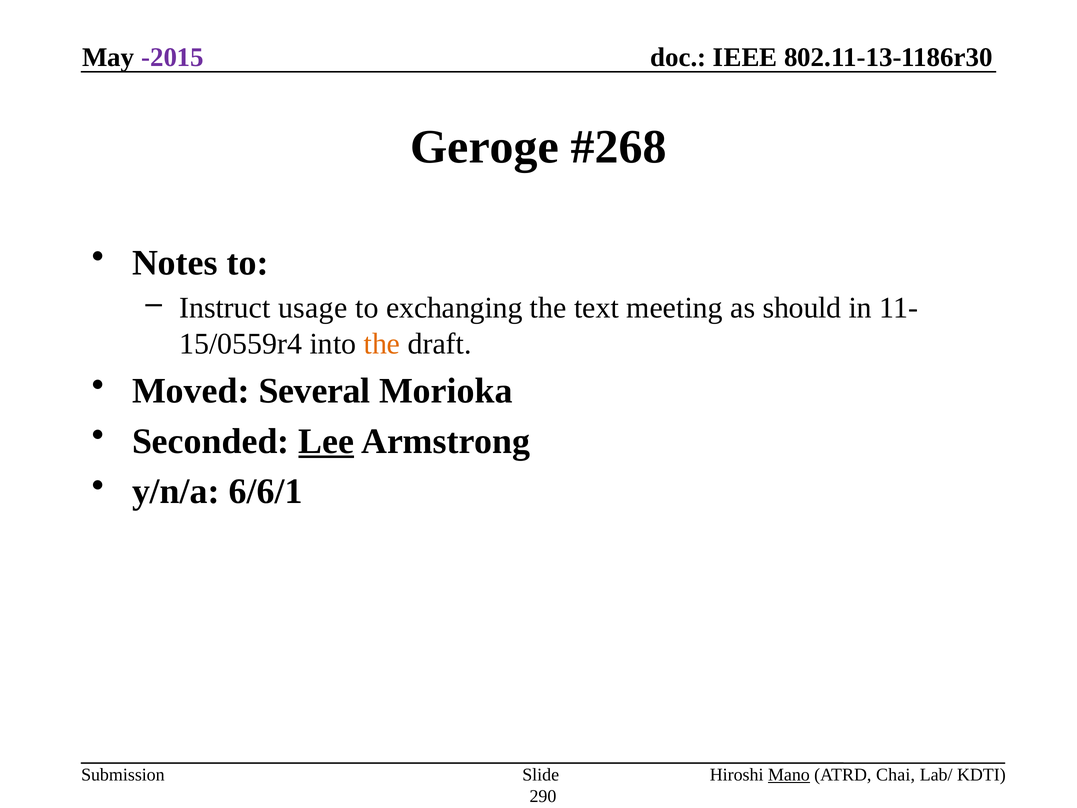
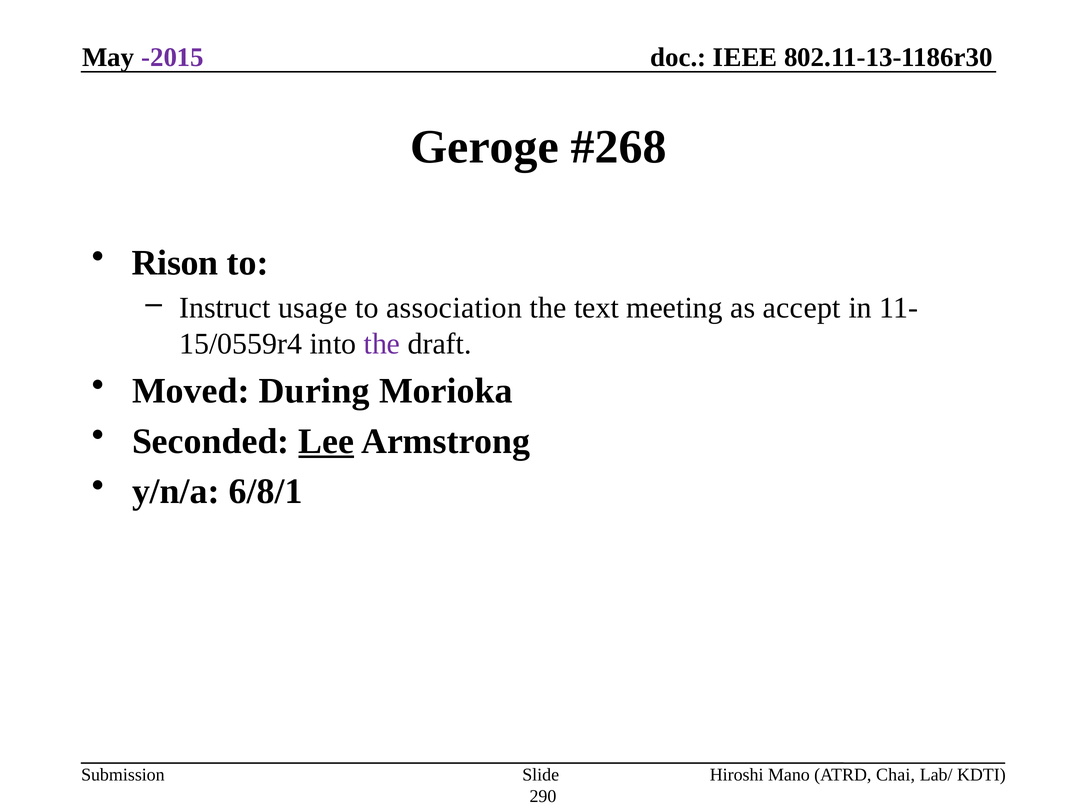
Notes: Notes -> Rison
exchanging: exchanging -> association
should: should -> accept
the at (382, 344) colour: orange -> purple
Several: Several -> During
6/6/1: 6/6/1 -> 6/8/1
Mano underline: present -> none
